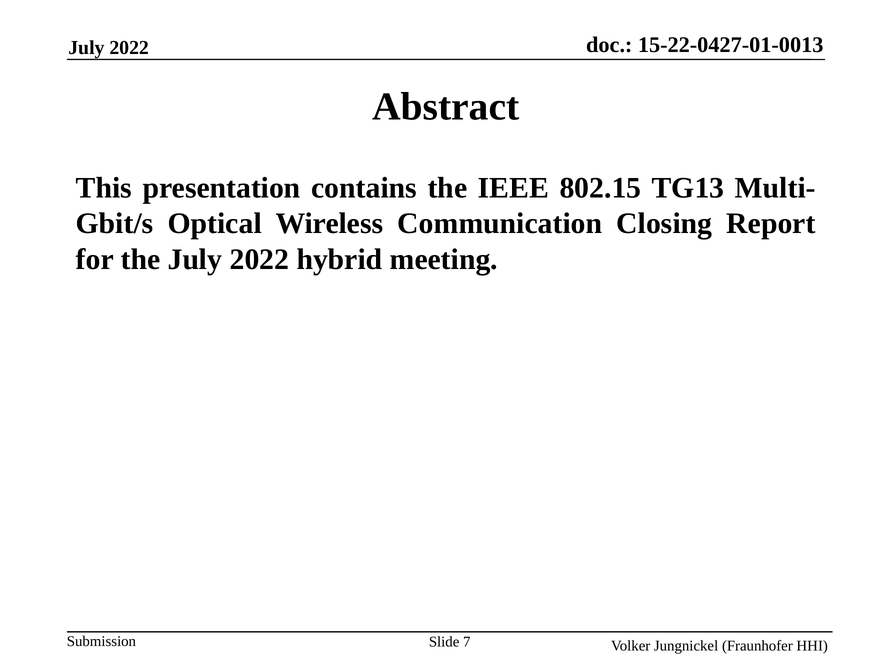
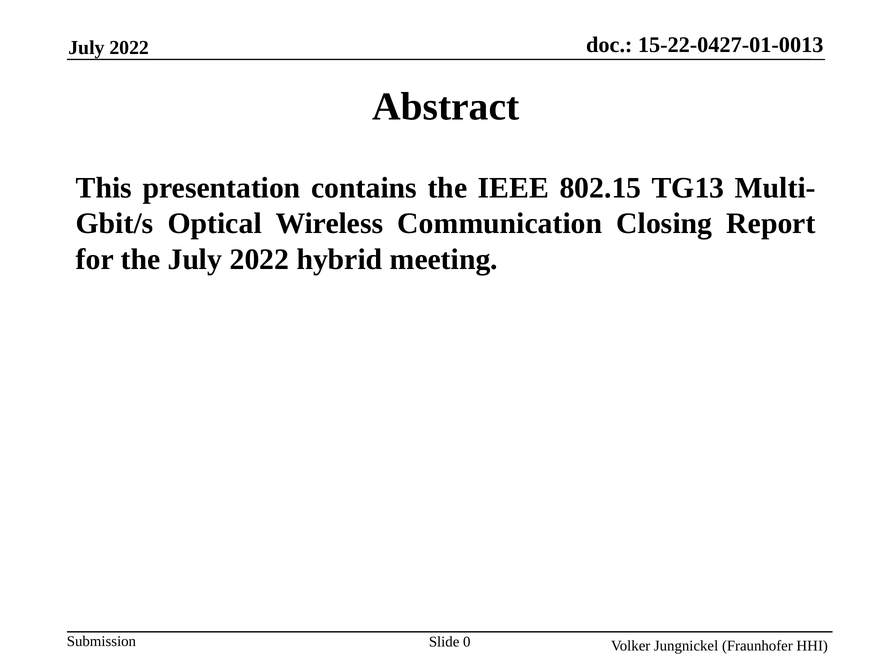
7: 7 -> 0
